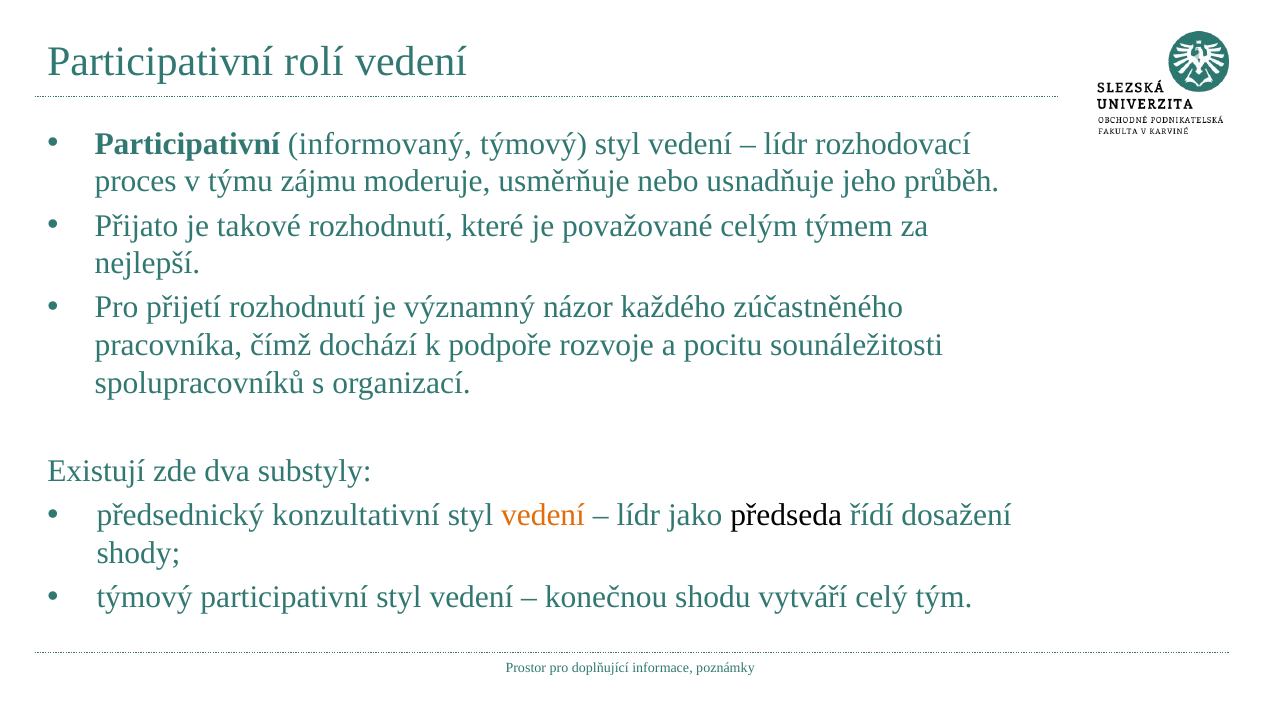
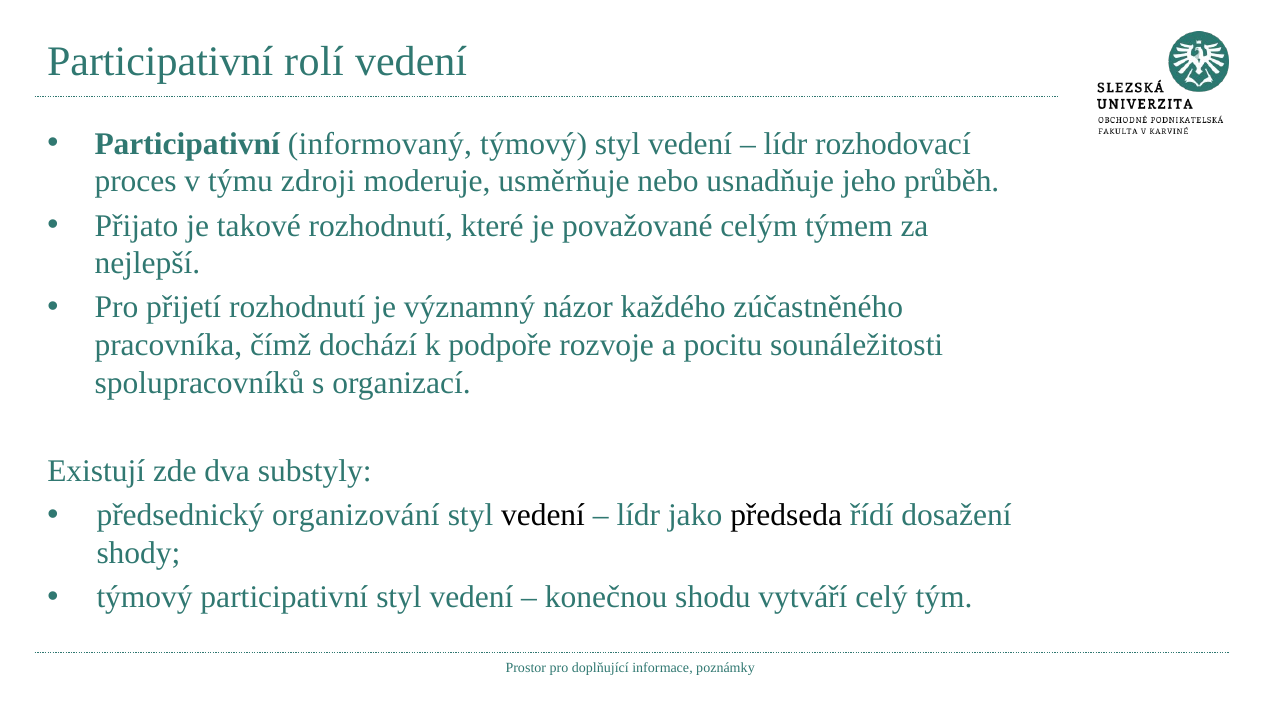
zájmu: zájmu -> zdroji
konzultativní: konzultativní -> organizování
vedení at (543, 516) colour: orange -> black
